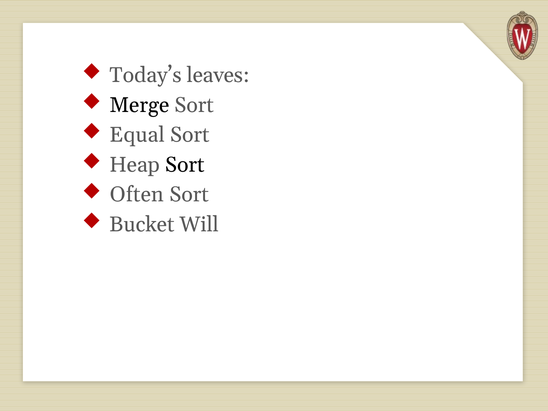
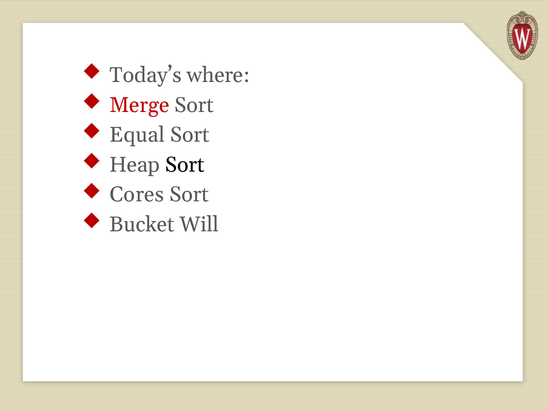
leaves: leaves -> where
Merge colour: black -> red
Often: Often -> Cores
